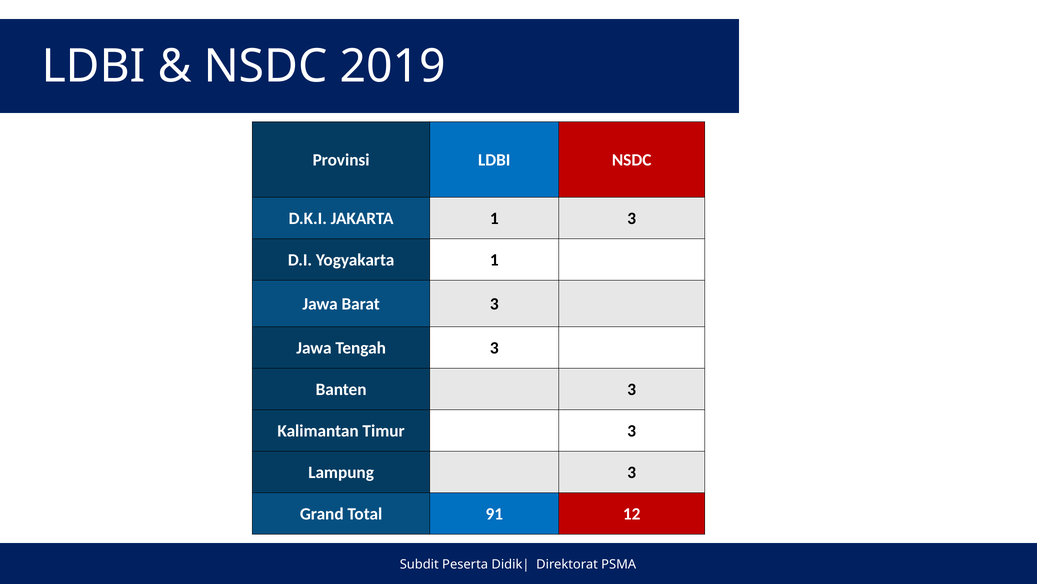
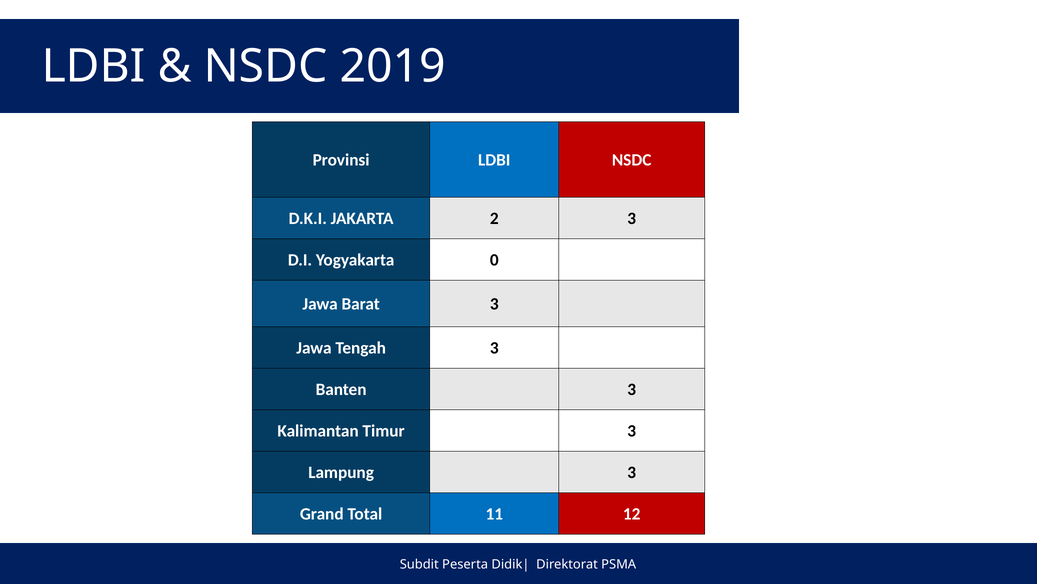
JAKARTA 1: 1 -> 2
Yogyakarta 1: 1 -> 0
91: 91 -> 11
